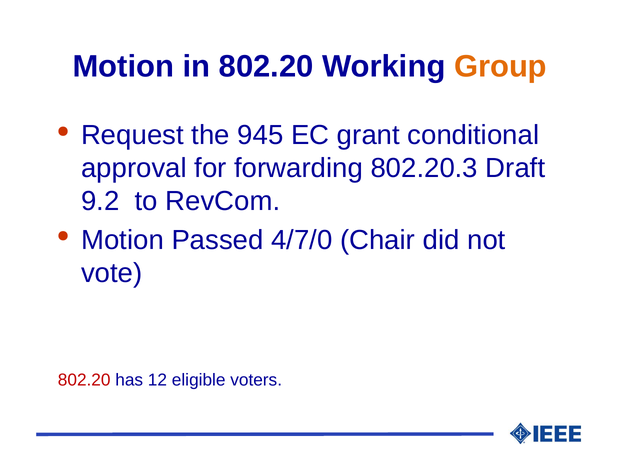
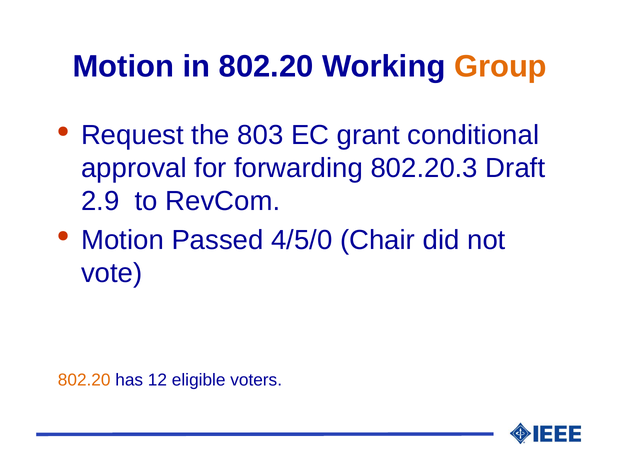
945: 945 -> 803
9.2: 9.2 -> 2.9
4/7/0: 4/7/0 -> 4/5/0
802.20 at (84, 380) colour: red -> orange
